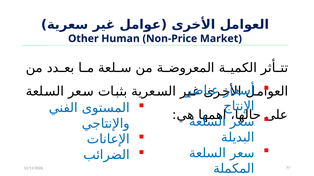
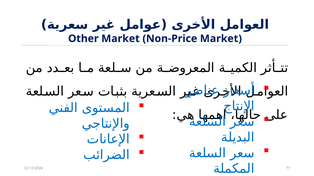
Other Human: Human -> Market
